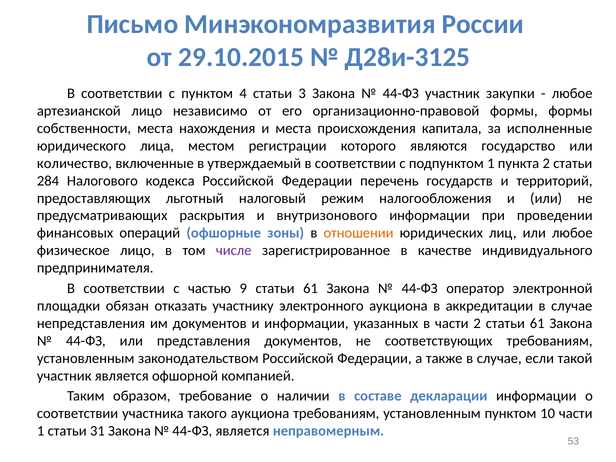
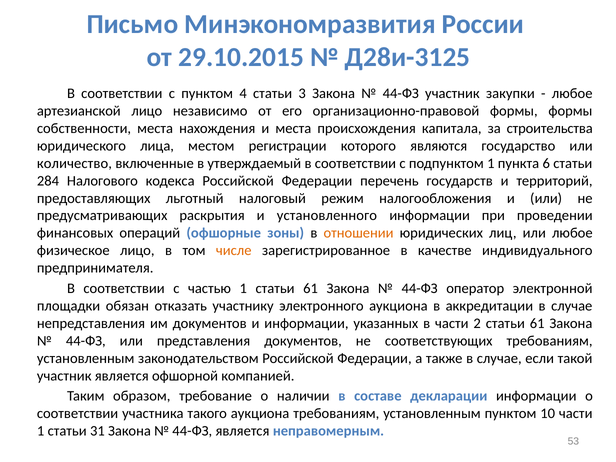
исполненные: исполненные -> строительства
пункта 2: 2 -> 6
внутризонового: внутризонового -> установленного
числе colour: purple -> orange
частью 9: 9 -> 1
